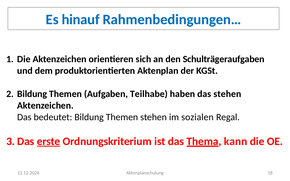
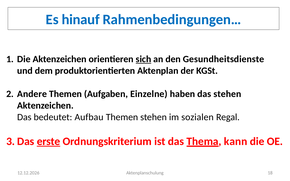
sich underline: none -> present
Schulträgeraufgaben: Schulträgeraufgaben -> Gesundheitsdienste
Bildung at (32, 94): Bildung -> Andere
Teilhabe: Teilhabe -> Einzelne
bedeutet Bildung: Bildung -> Aufbau
